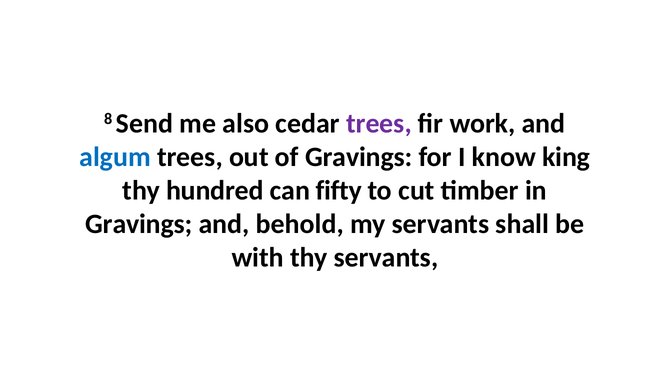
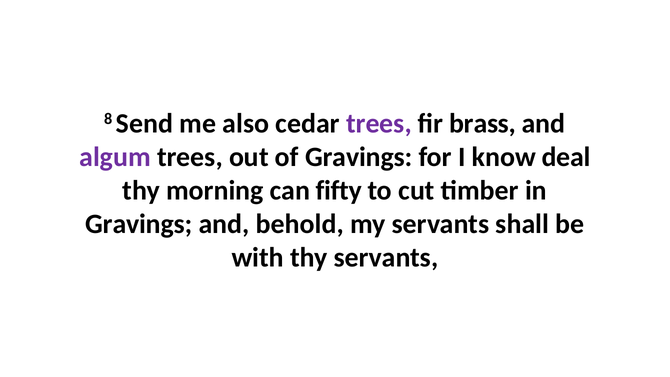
work: work -> brass
algum colour: blue -> purple
king: king -> deal
hundred: hundred -> morning
